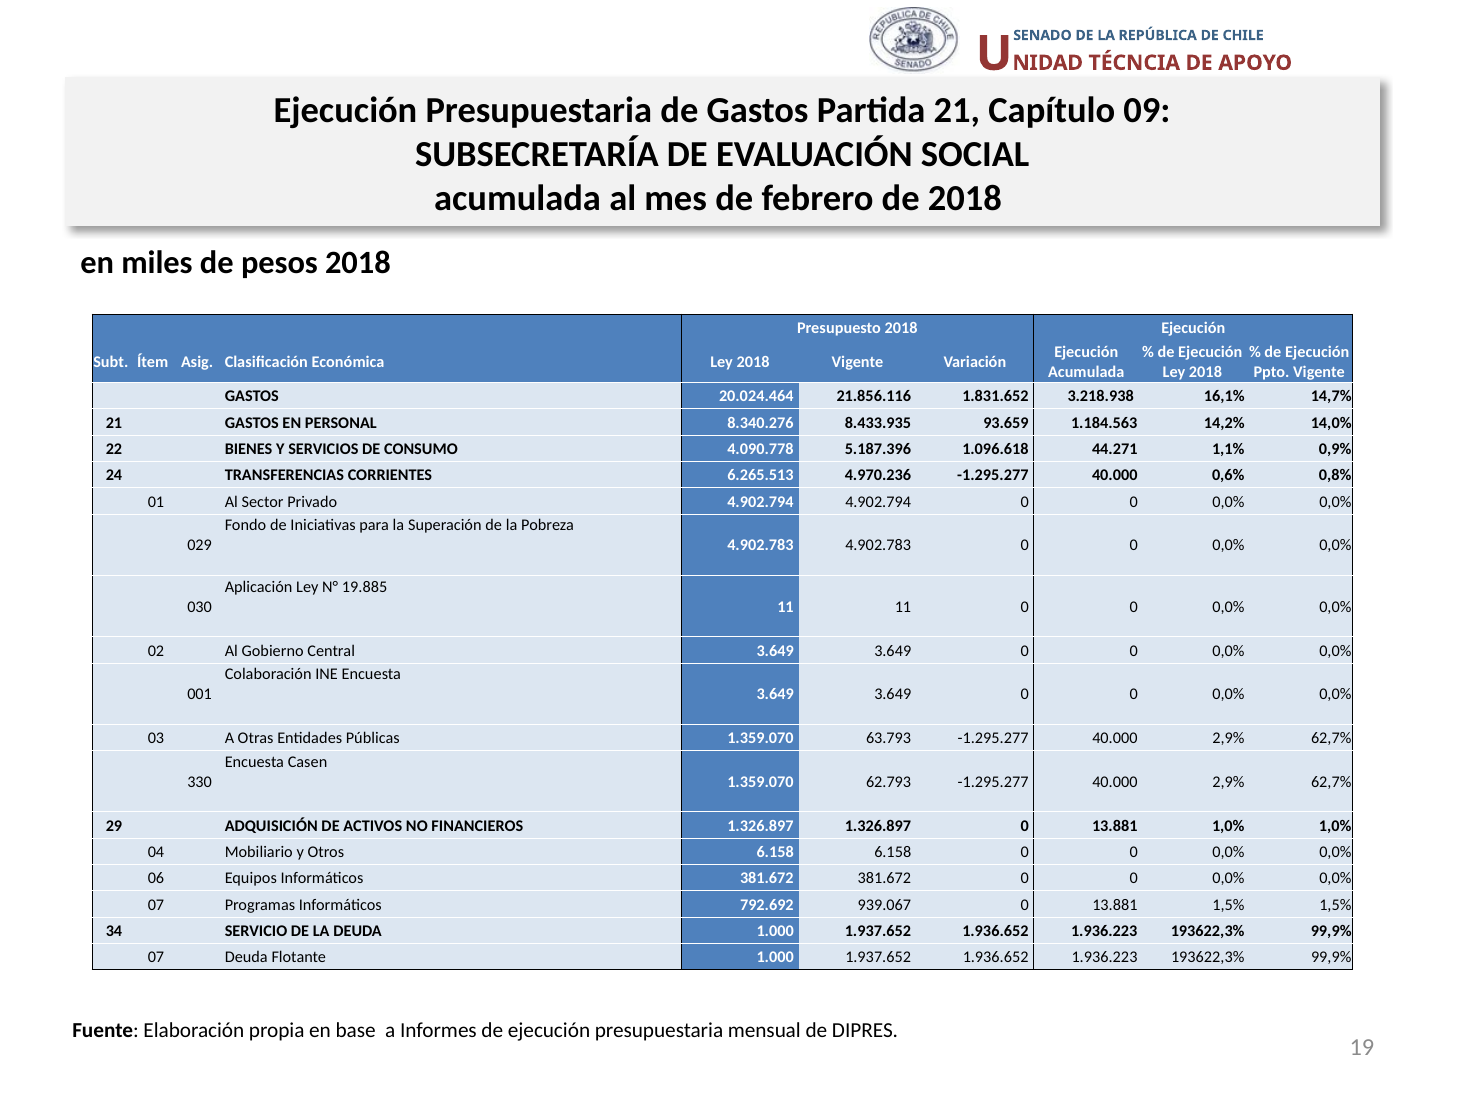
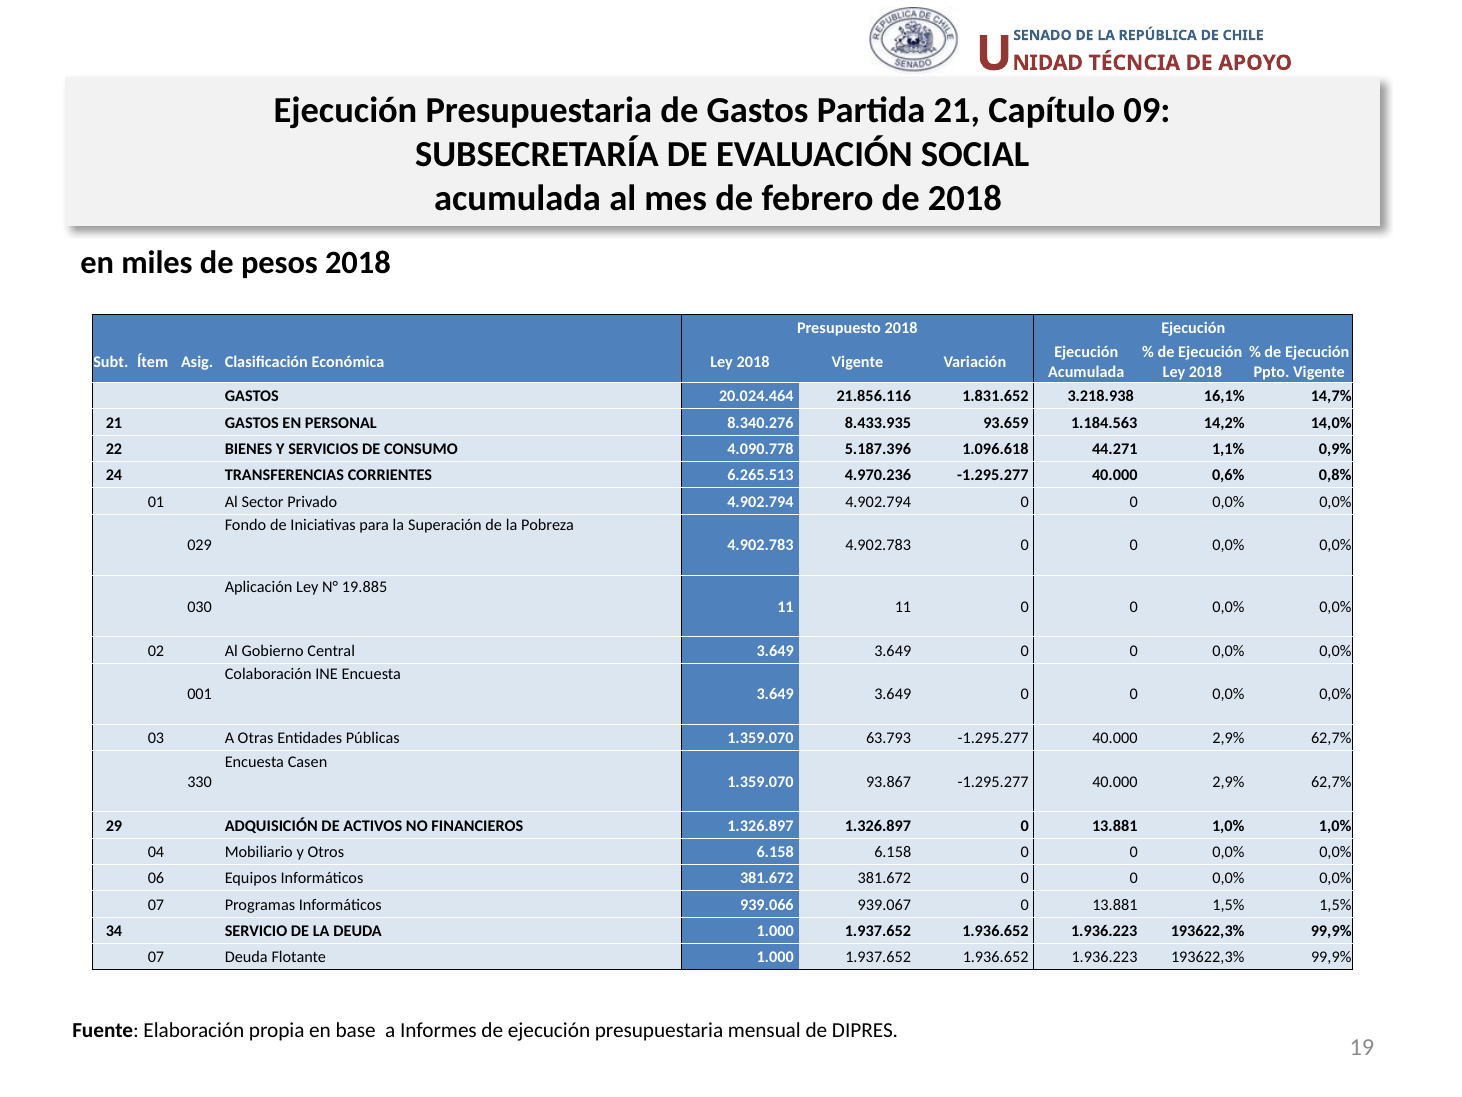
62.793: 62.793 -> 93.867
792.692: 792.692 -> 939.066
